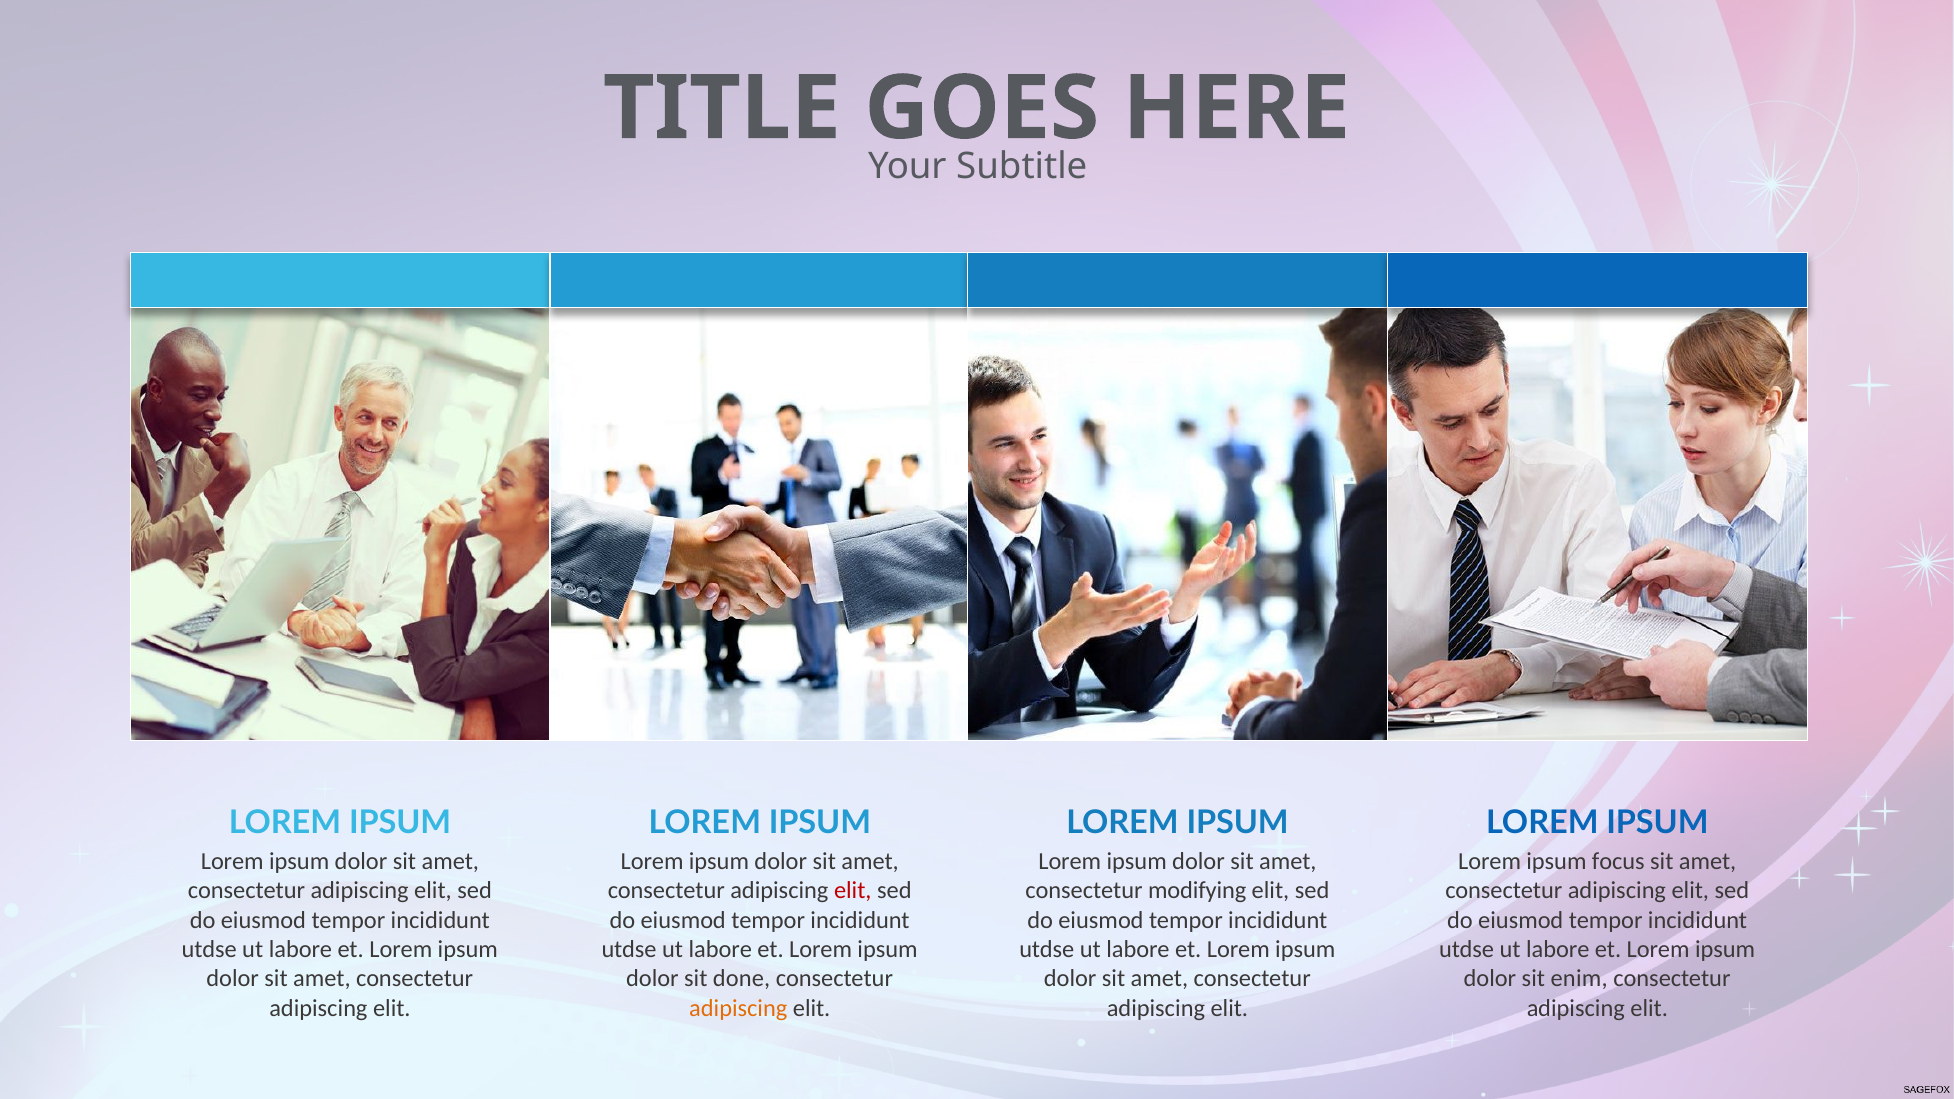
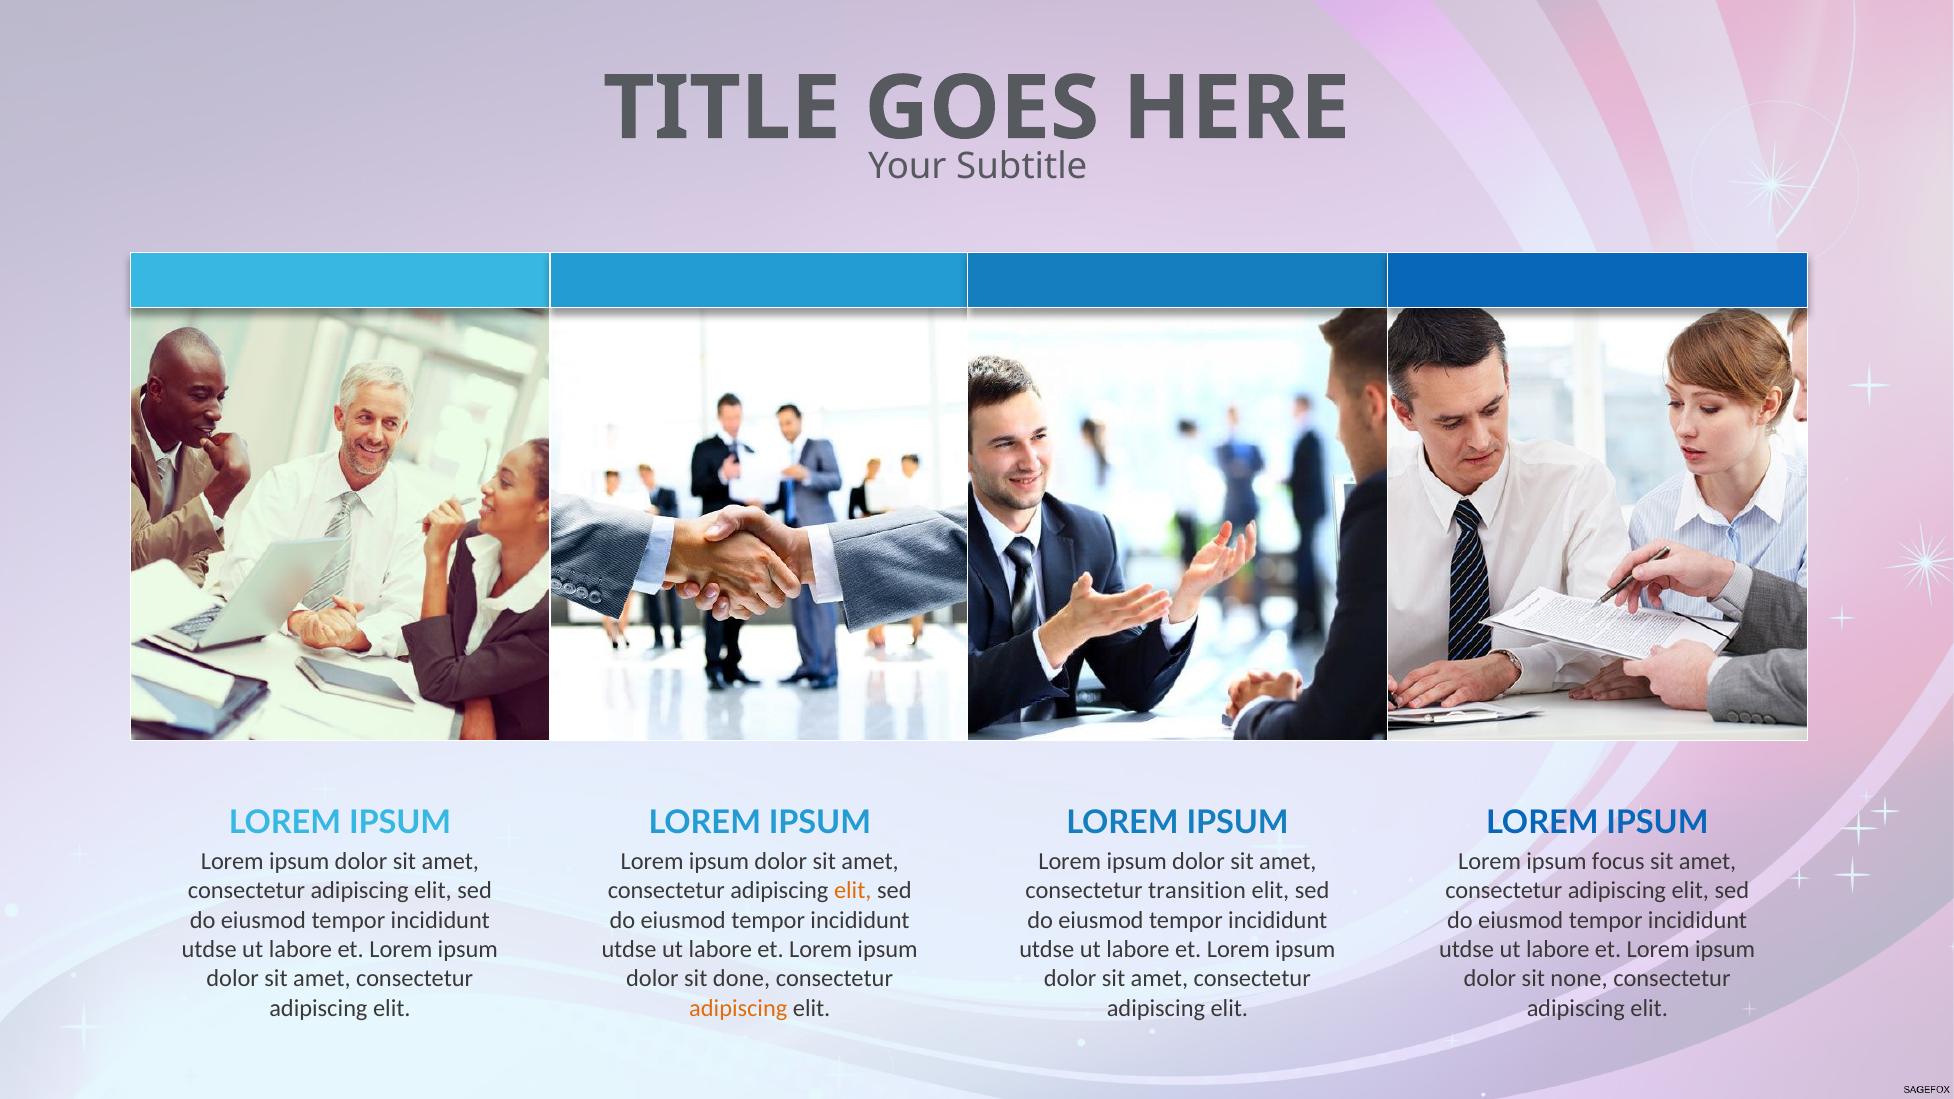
elit at (853, 891) colour: red -> orange
modifying: modifying -> transition
enim: enim -> none
